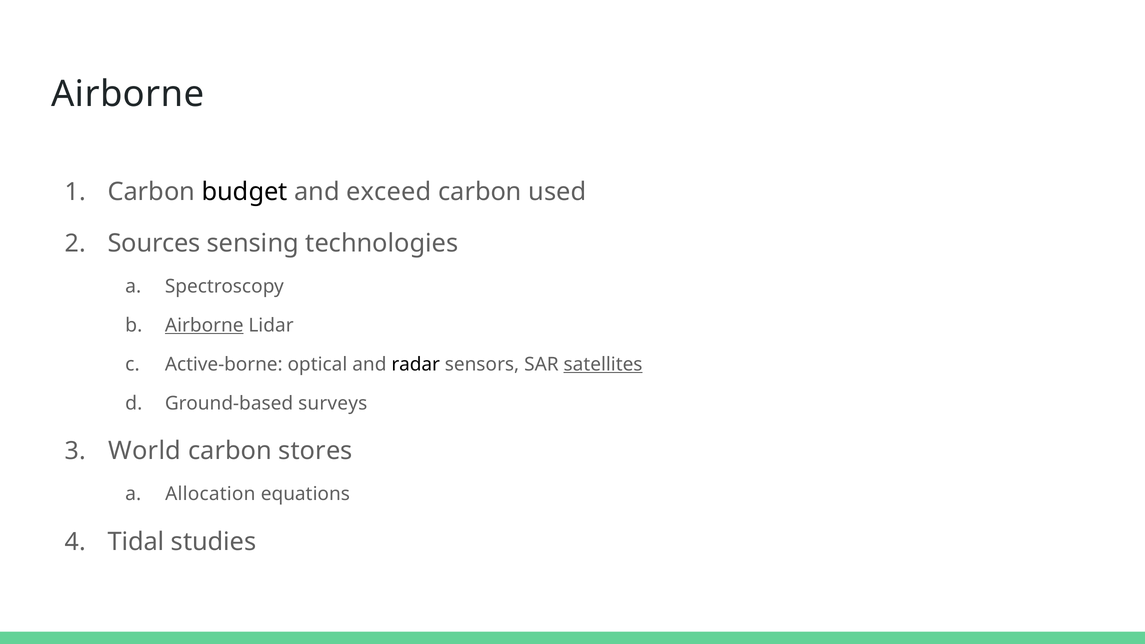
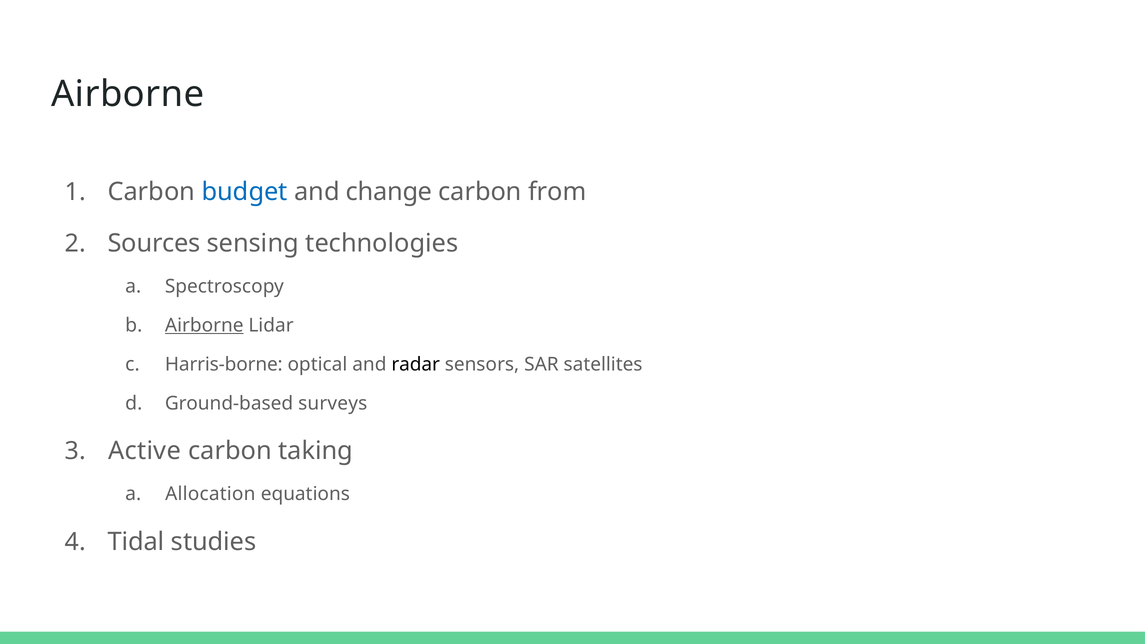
budget colour: black -> blue
exceed: exceed -> change
used: used -> from
Active-borne: Active-borne -> Harris-borne
satellites underline: present -> none
World: World -> Active
stores: stores -> taking
